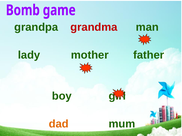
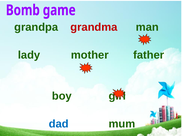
dad colour: orange -> blue
